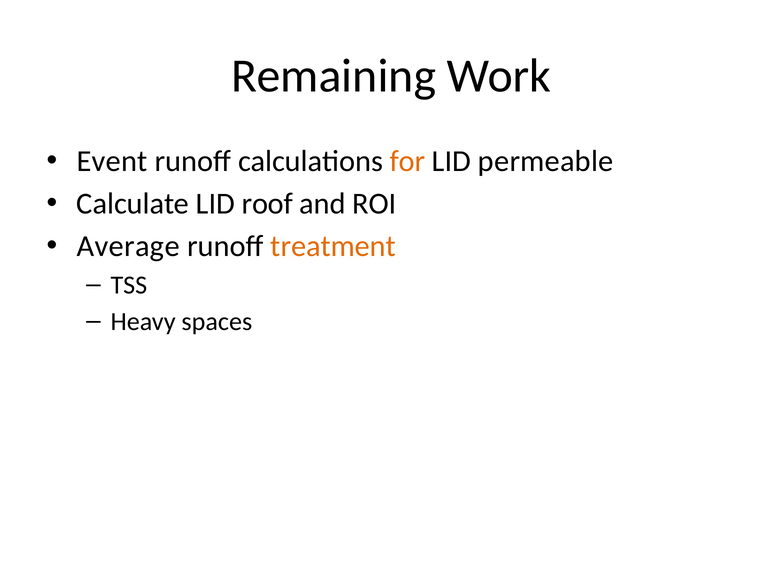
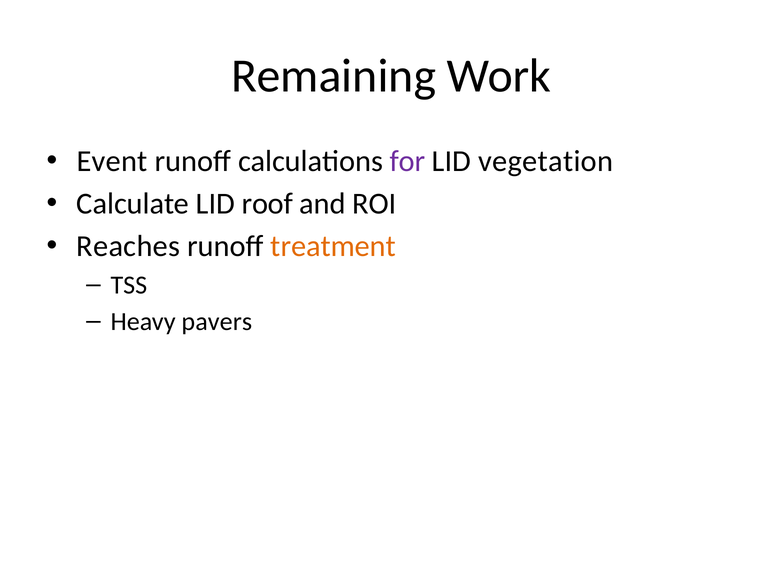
for colour: orange -> purple
permeable: permeable -> vegetation
Average: Average -> Reaches
spaces: spaces -> pavers
